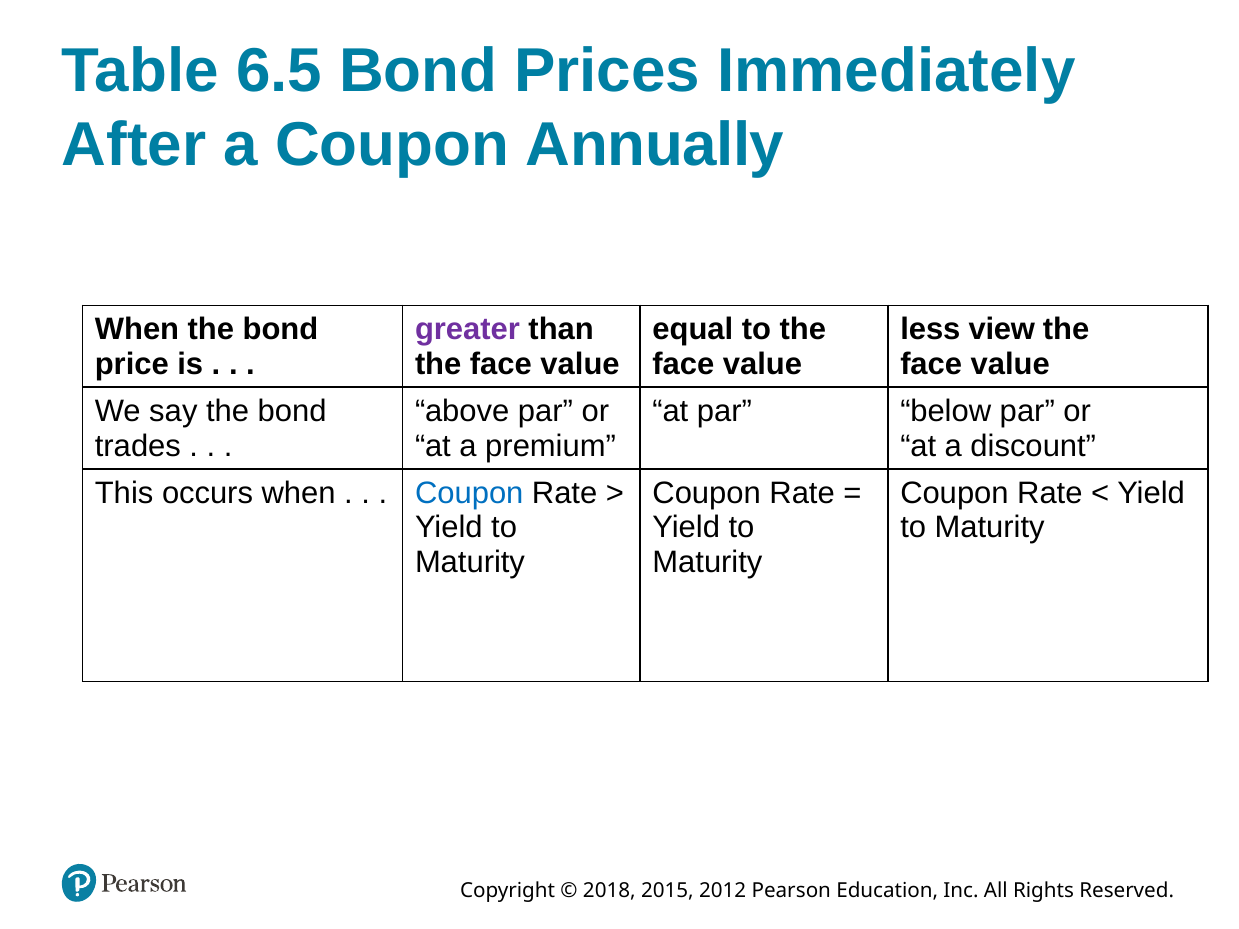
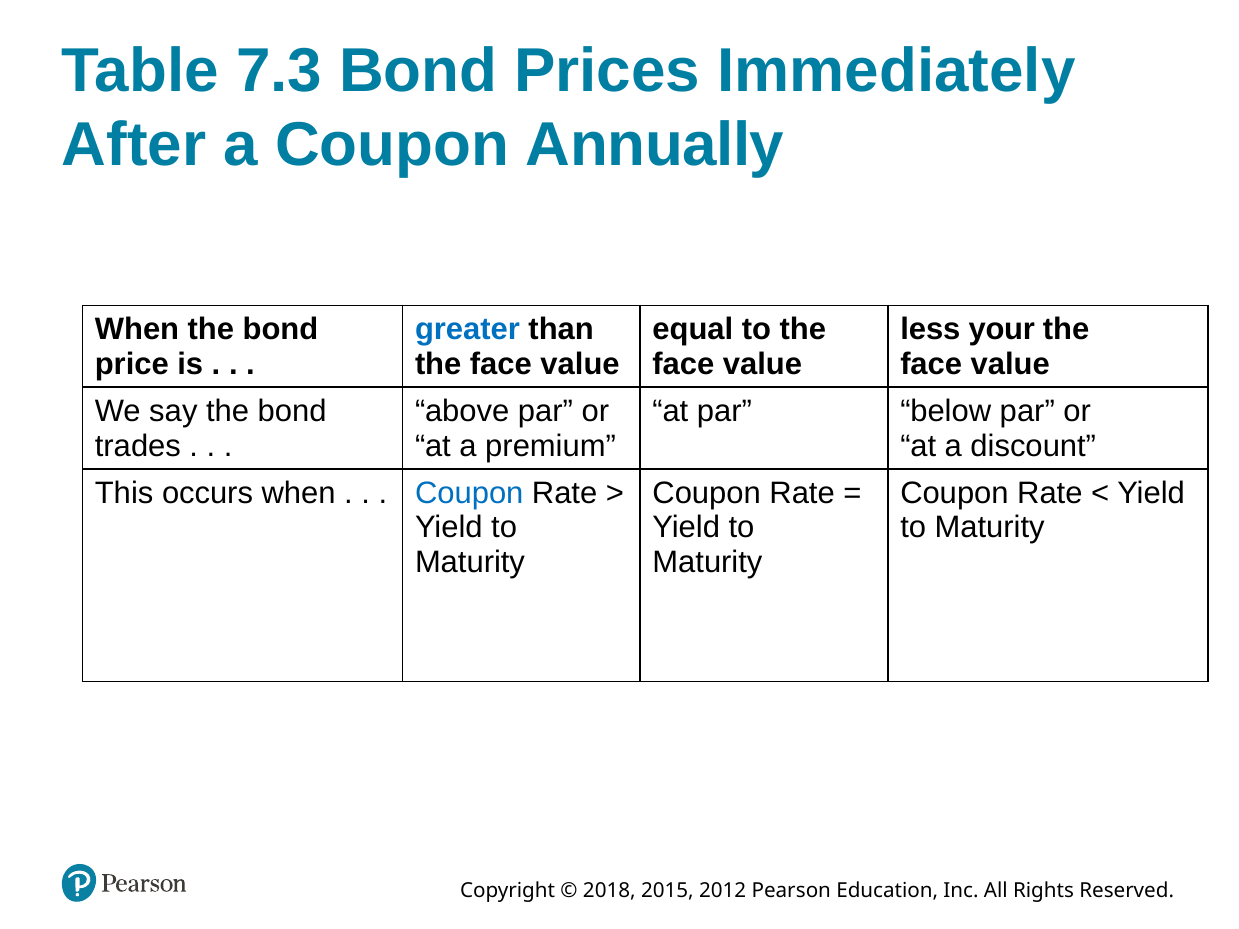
6.5: 6.5 -> 7.3
greater colour: purple -> blue
view: view -> your
